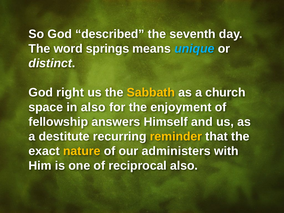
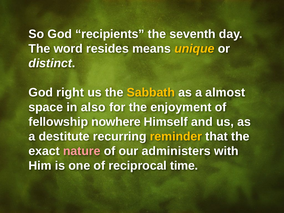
described: described -> recipients
springs: springs -> resides
unique colour: light blue -> yellow
church: church -> almost
answers: answers -> nowhere
nature colour: yellow -> pink
reciprocal also: also -> time
